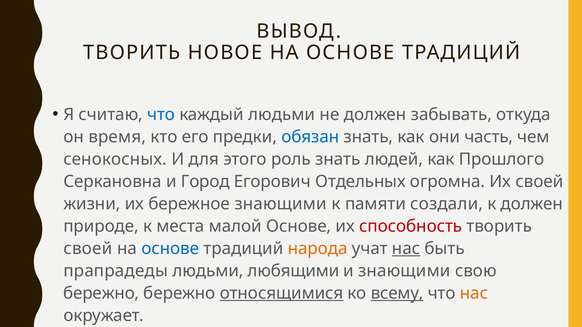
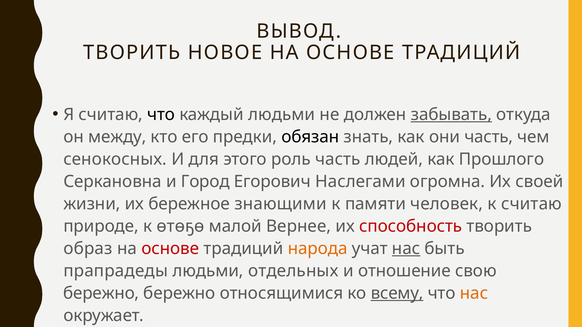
что at (161, 115) colour: blue -> black
забывать underline: none -> present
время: время -> между
обязан colour: blue -> black
роль знать: знать -> часть
Отдельных: Отдельных -> Наслегами
создали: создали -> человек
к должен: должен -> считаю
места: места -> өтөҕө
малой Основе: Основе -> Вернее
своей at (88, 249): своей -> образ
основе at (170, 249) colour: blue -> red
любящими: любящими -> отдельных
и знающими: знающими -> отношение
относящимися underline: present -> none
